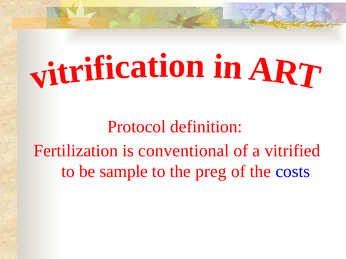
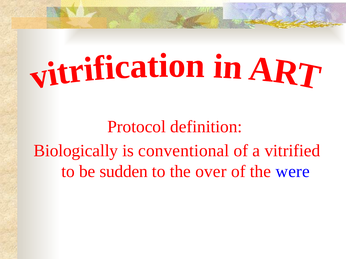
Fertilization: Fertilization -> Biologically
sample: sample -> sudden
preg: preg -> over
costs: costs -> were
